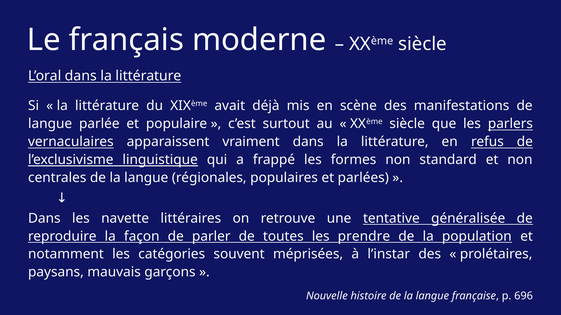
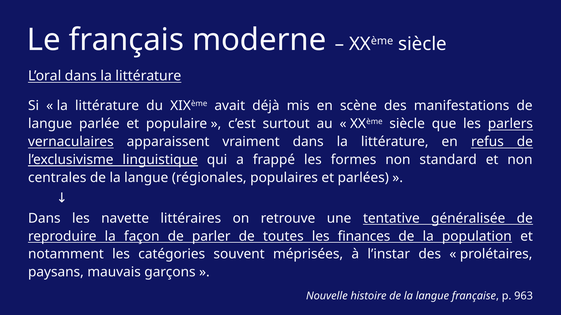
prendre: prendre -> finances
696: 696 -> 963
